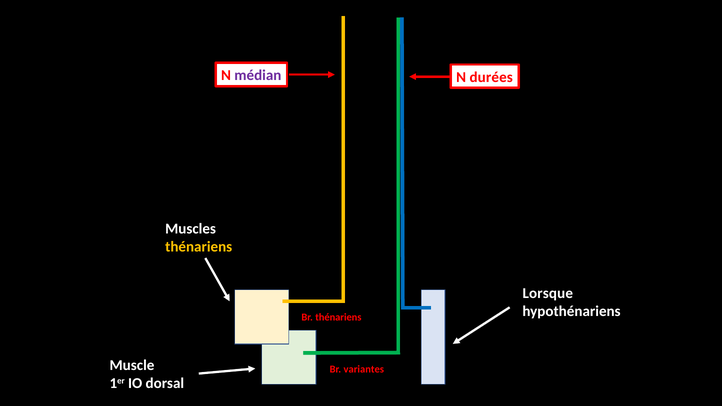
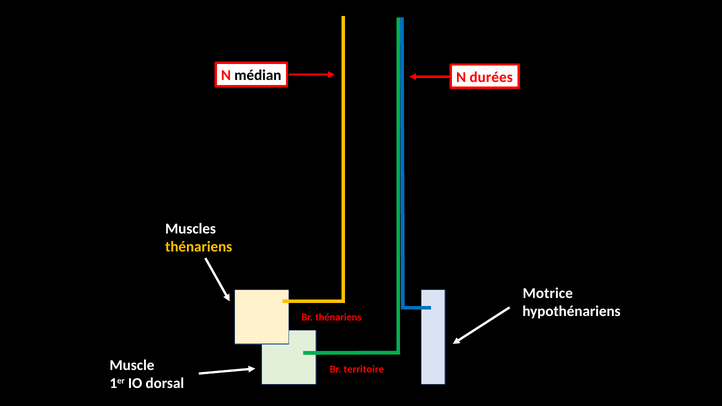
médian colour: purple -> black
Lorsque: Lorsque -> Motrice
variantes: variantes -> territoire
